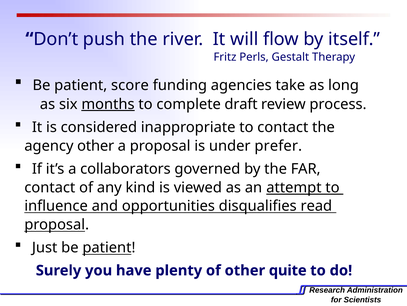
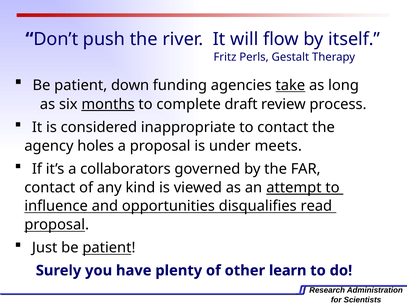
score: score -> down
take underline: none -> present
agency other: other -> holes
prefer: prefer -> meets
quite: quite -> learn
